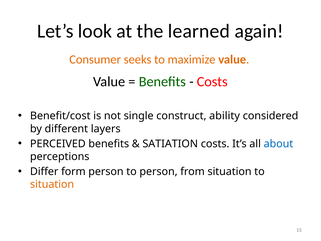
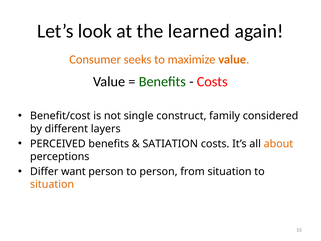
ability: ability -> family
about colour: blue -> orange
form: form -> want
